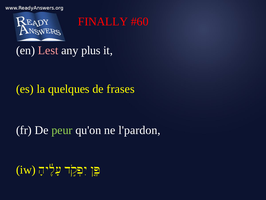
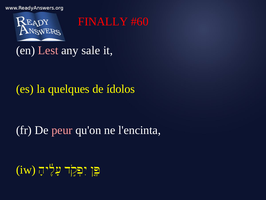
plus: plus -> sale
frases: frases -> ídolos
peur colour: light green -> pink
l'pardon: l'pardon -> l'encinta
